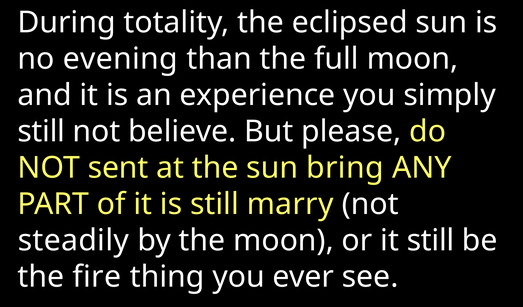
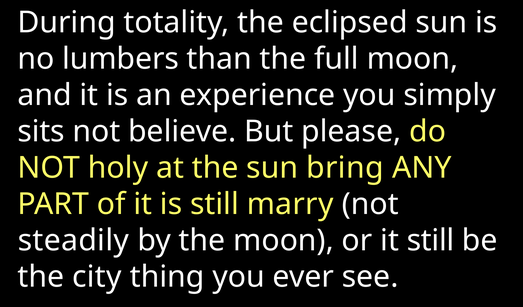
evening: evening -> lumbers
still at (41, 131): still -> sits
sent: sent -> holy
fire: fire -> city
